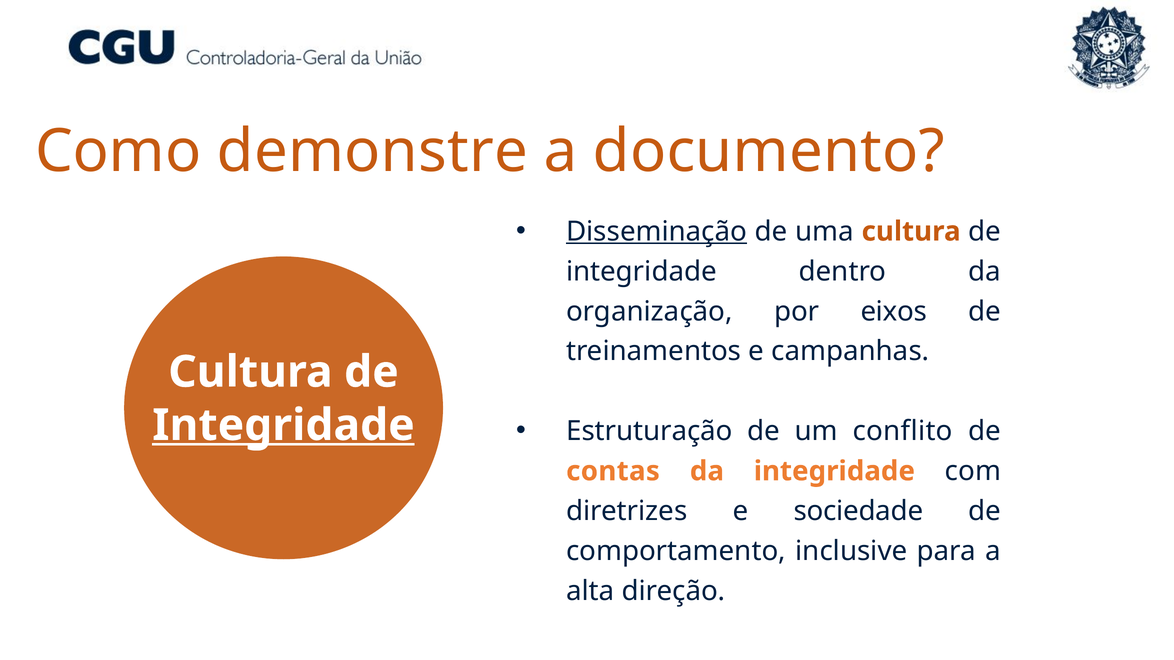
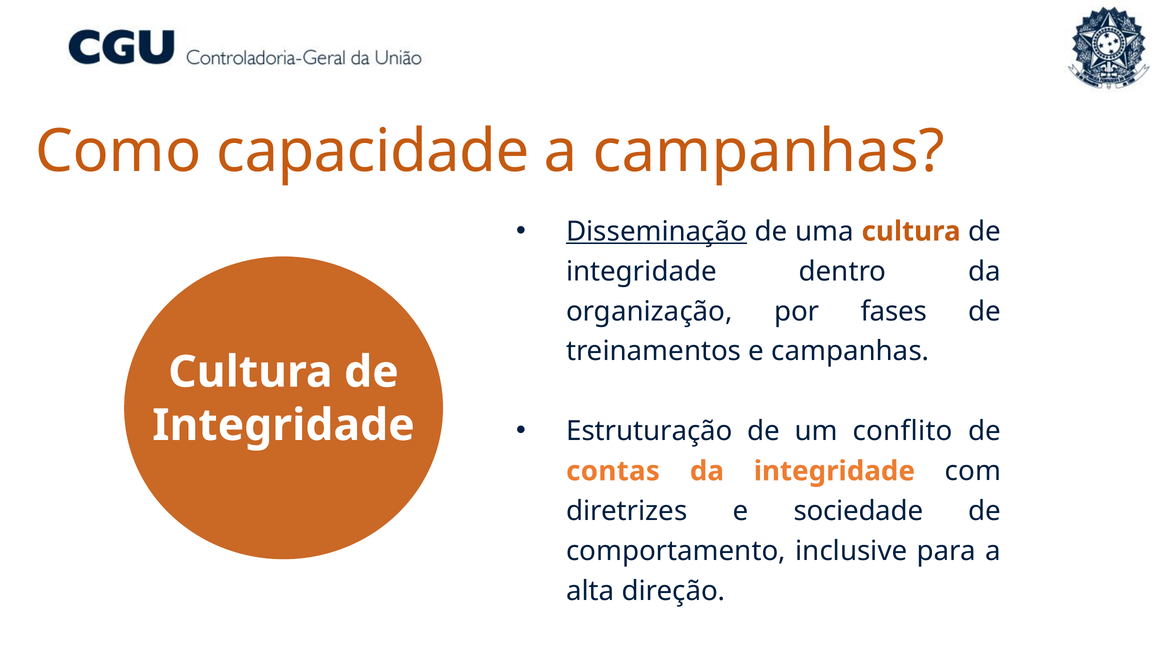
demonstre: demonstre -> capacidade
a documento: documento -> campanhas
eixos: eixos -> fases
Integridade at (283, 426) underline: present -> none
